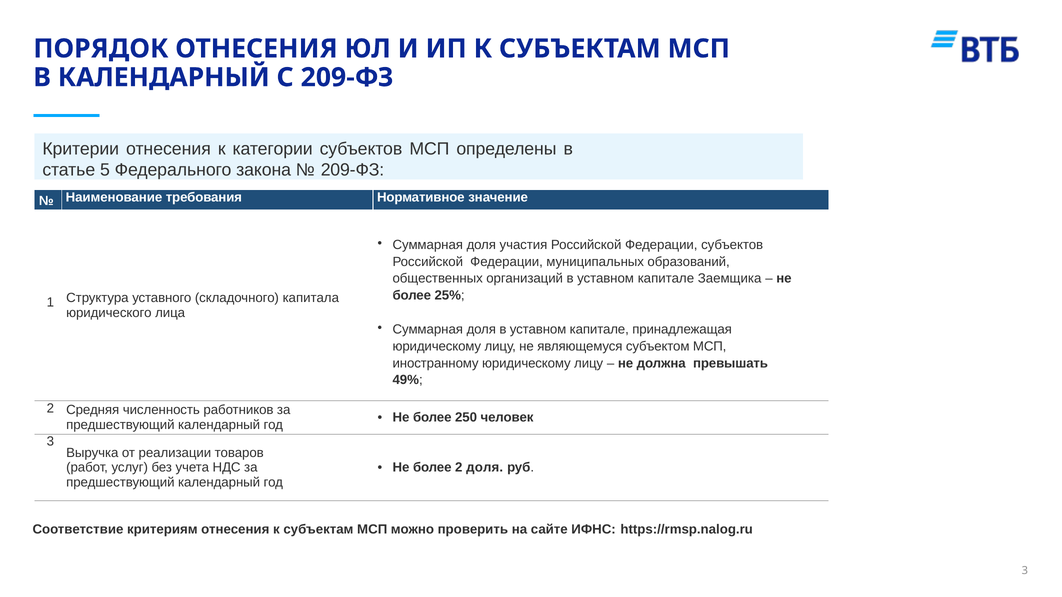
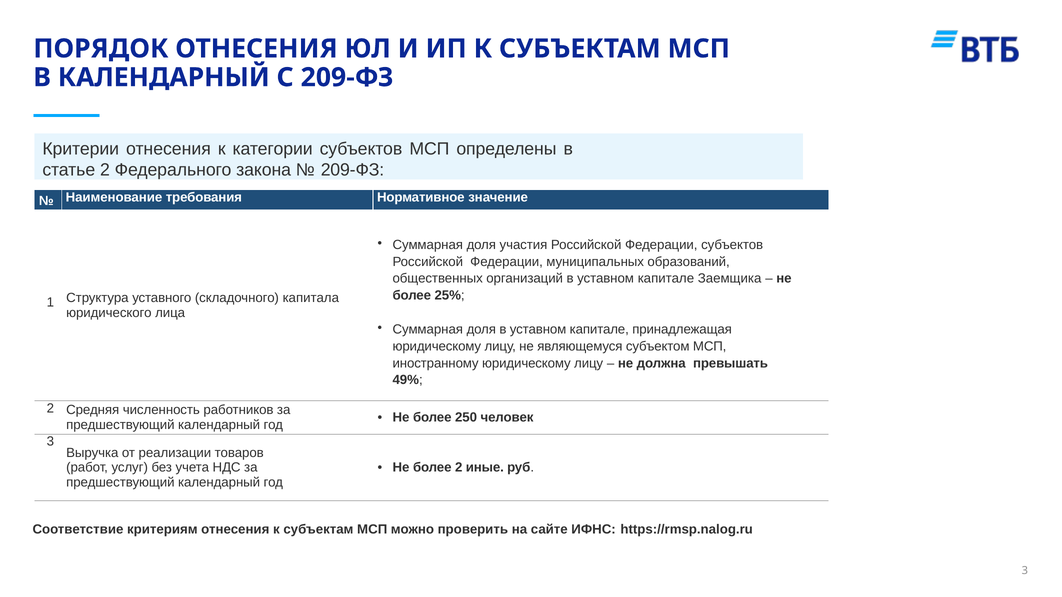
статье 5: 5 -> 2
2 доля: доля -> иные
